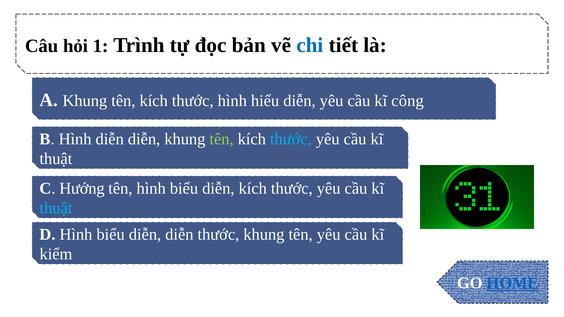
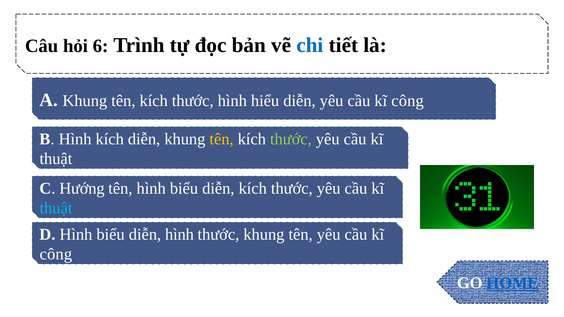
1: 1 -> 6
Hình diễn: diễn -> kích
tên at (222, 139) colour: light green -> yellow
thước at (291, 139) colour: light blue -> light green
biểu diễn diễn: diễn -> hình
kiểm at (56, 254): kiểm -> công
